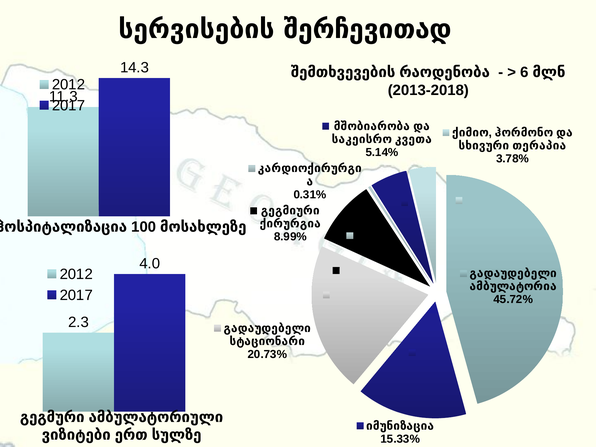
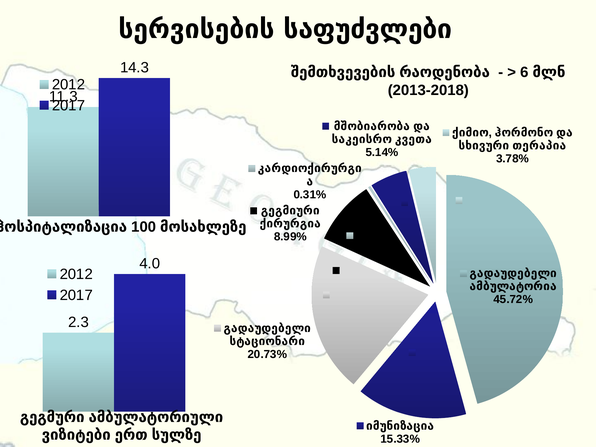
შერჩევითად: შერჩევითად -> საფუძვლები
